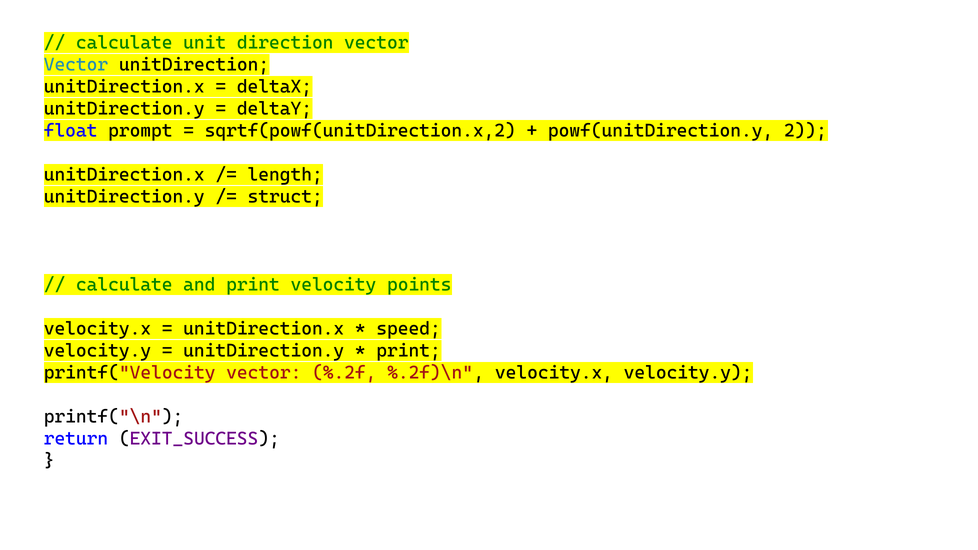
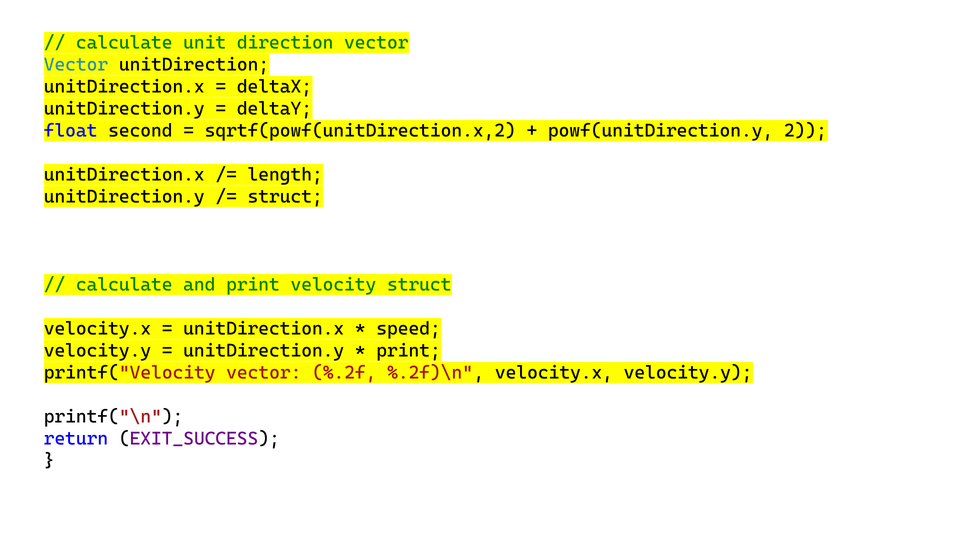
prompt: prompt -> second
velocity points: points -> struct
